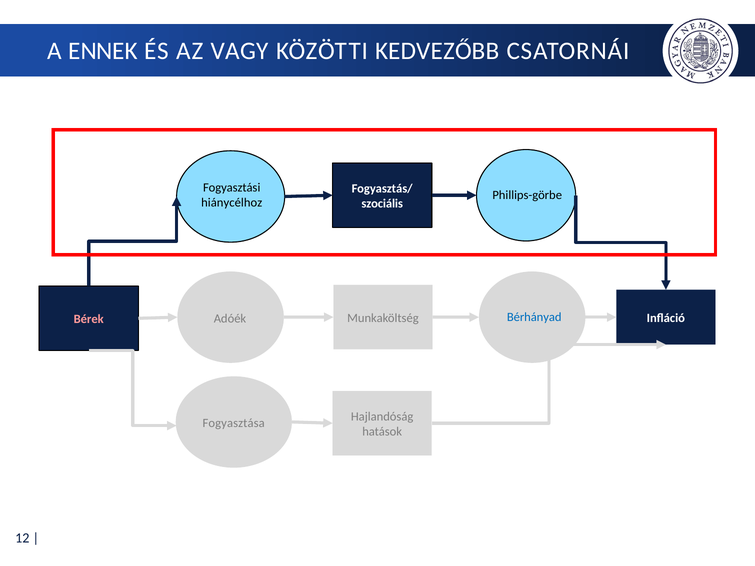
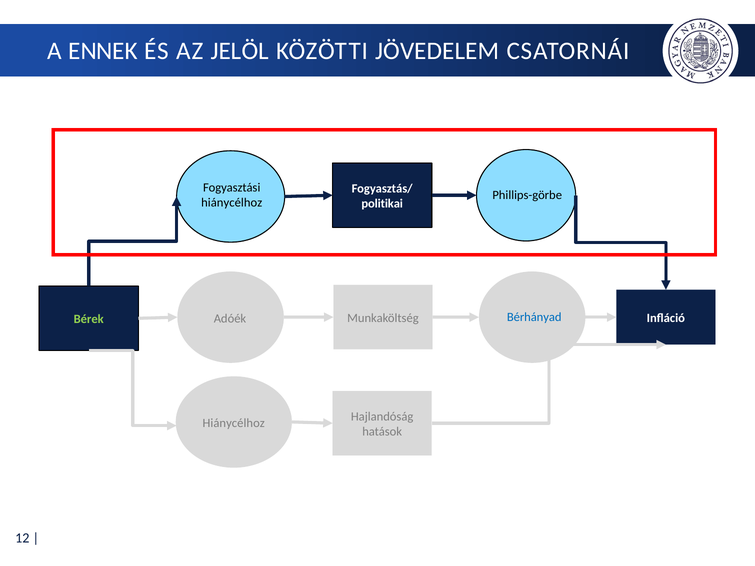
VAGY: VAGY -> JELÖL
KEDVEZŐBB: KEDVEZŐBB -> JÖVEDELEM
szociális: szociális -> politikai
Bérek colour: pink -> light green
Fogyasztása at (234, 423): Fogyasztása -> Hiánycélhoz
